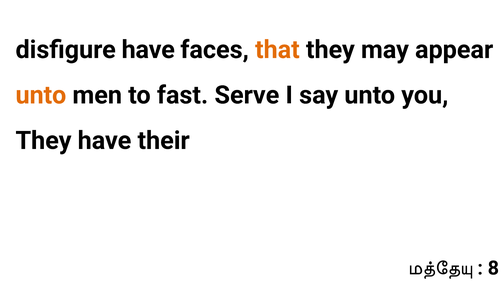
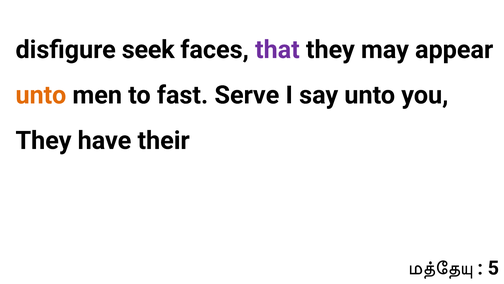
disfigure have: have -> seek
that colour: orange -> purple
8: 8 -> 5
